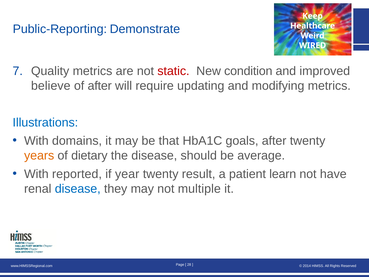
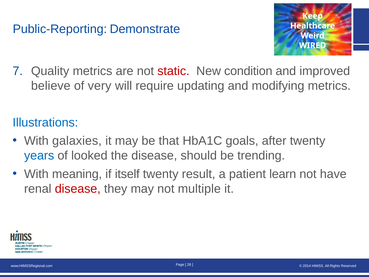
of after: after -> very
domains: domains -> galaxies
years colour: orange -> blue
dietary: dietary -> looked
average: average -> trending
reported: reported -> meaning
year: year -> itself
disease at (78, 189) colour: blue -> red
